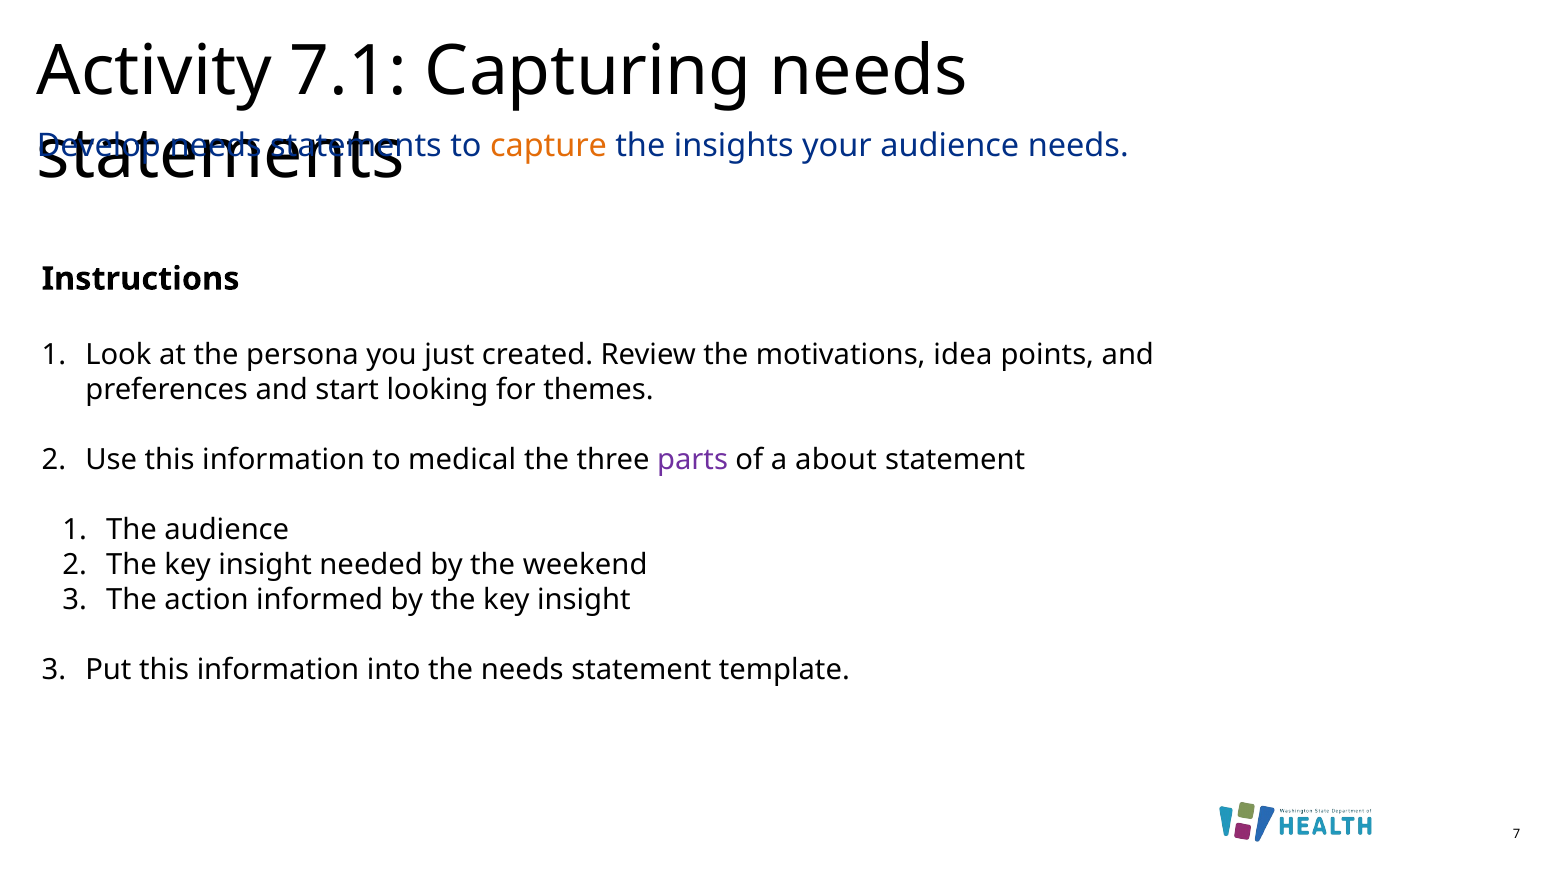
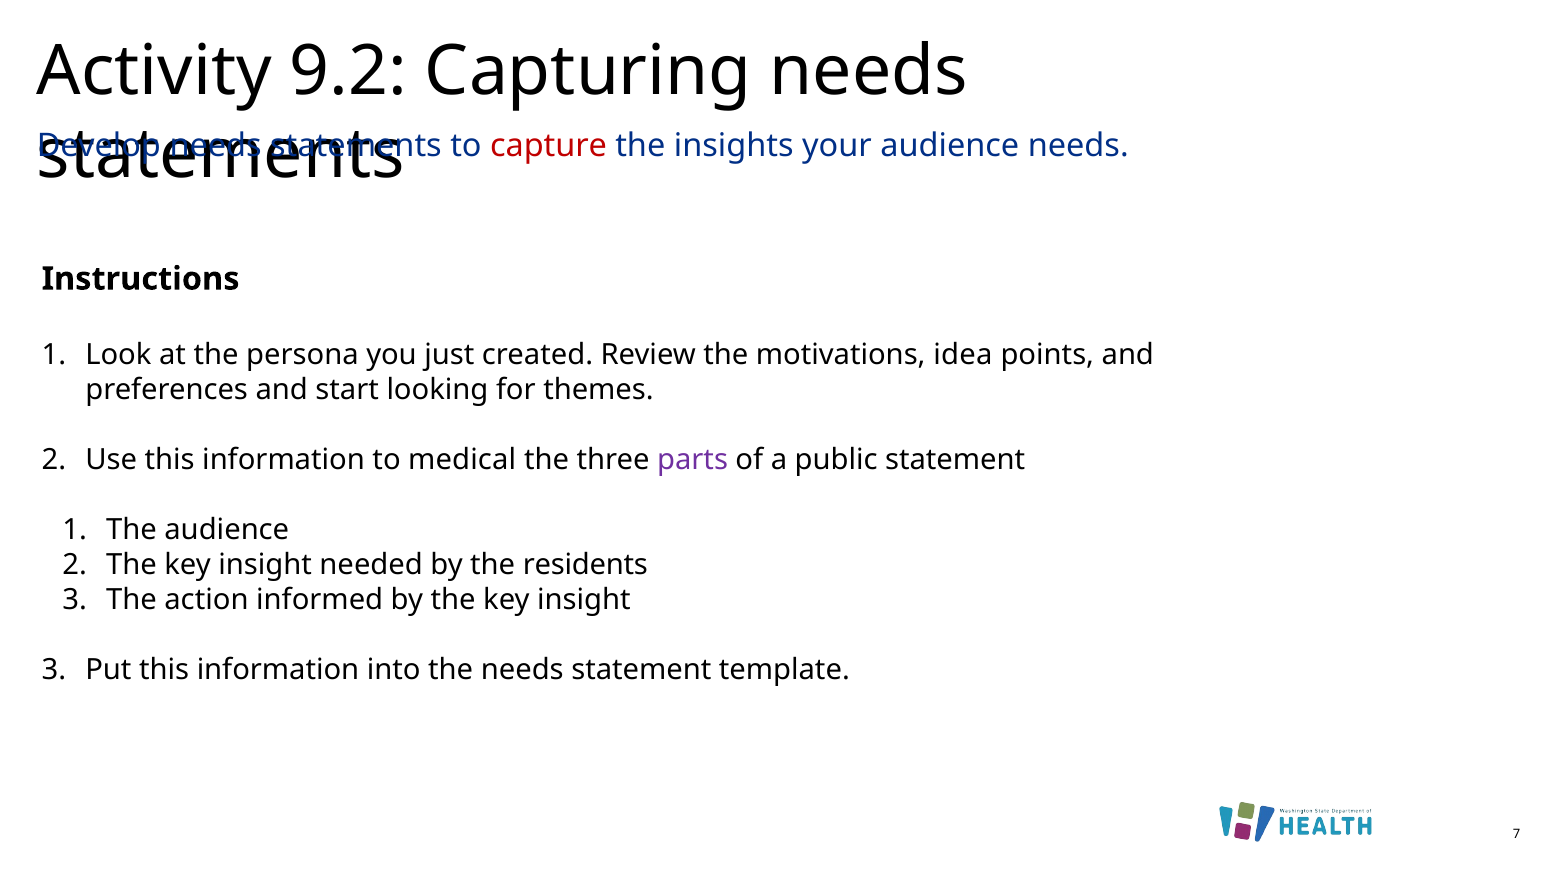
7.1: 7.1 -> 9.2
capture colour: orange -> red
about: about -> public
weekend: weekend -> residents
